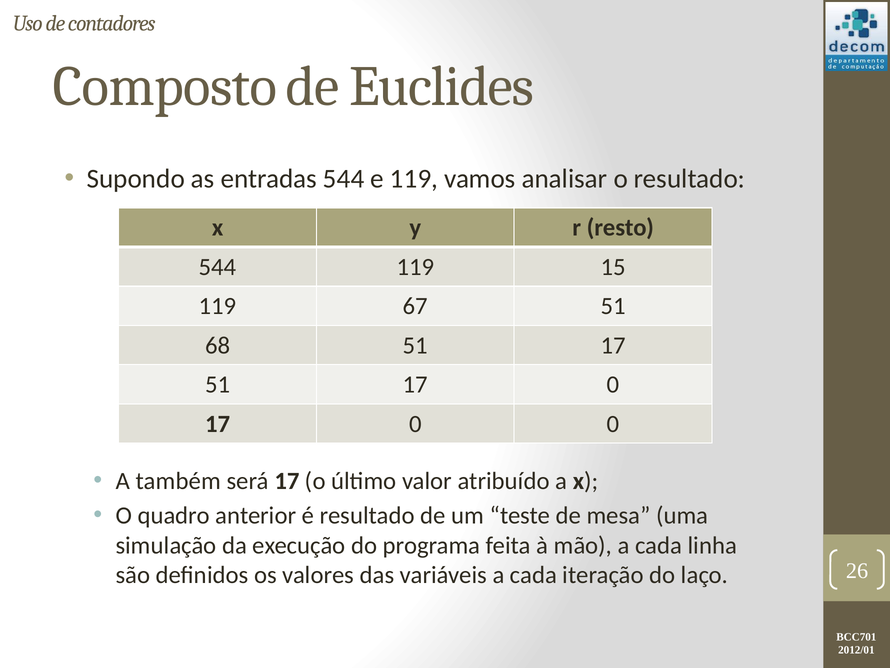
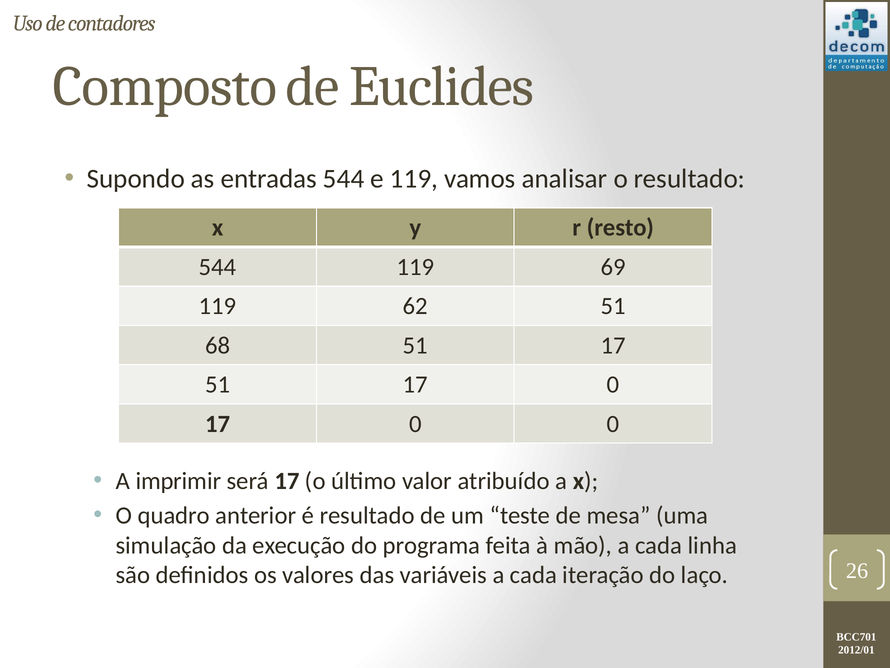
15: 15 -> 69
67: 67 -> 62
também: também -> imprimir
